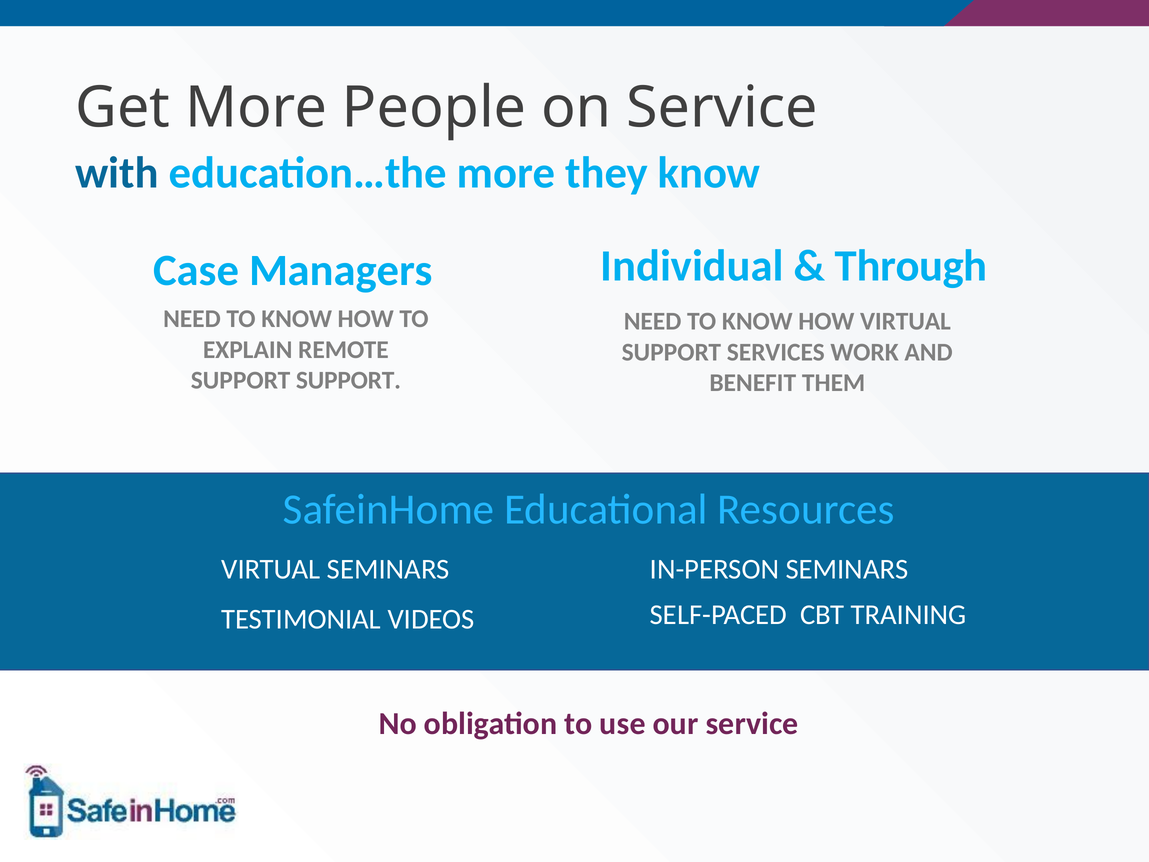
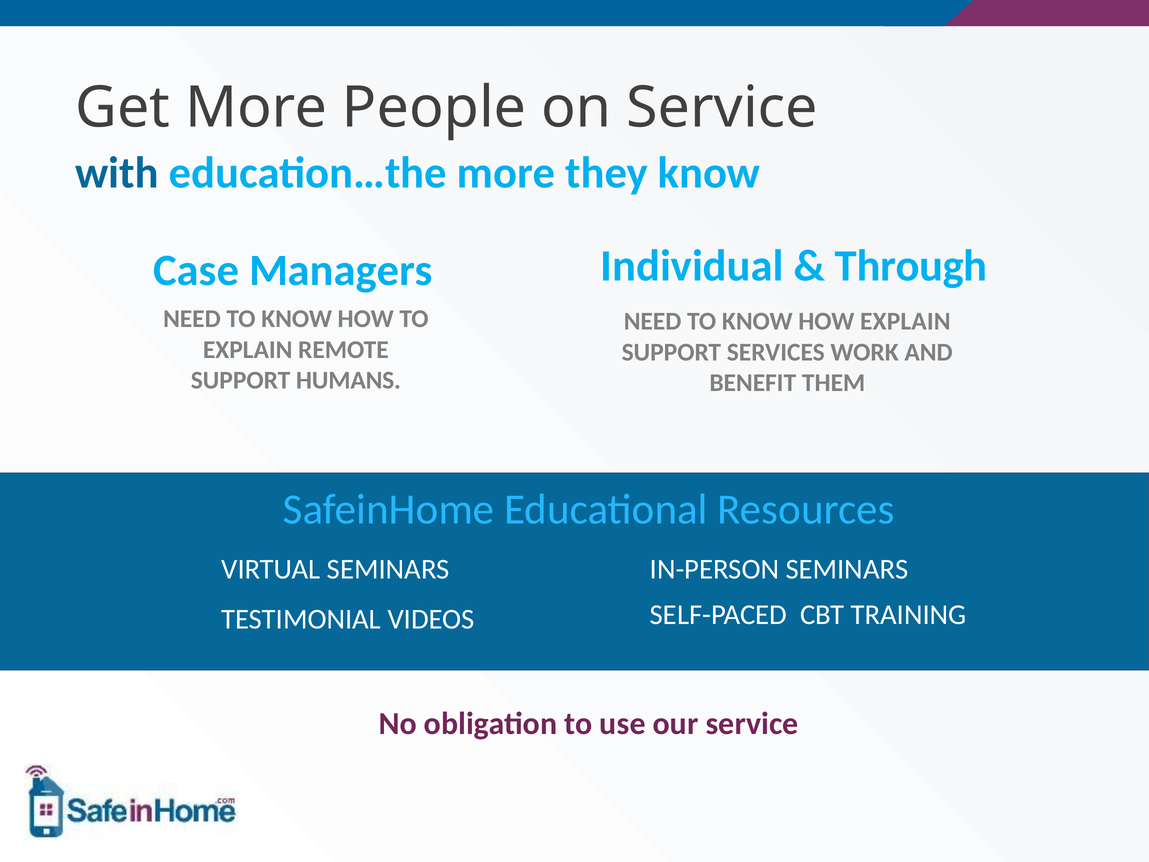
HOW VIRTUAL: VIRTUAL -> EXPLAIN
SUPPORT SUPPORT: SUPPORT -> HUMANS
